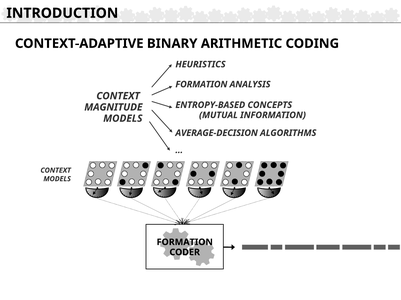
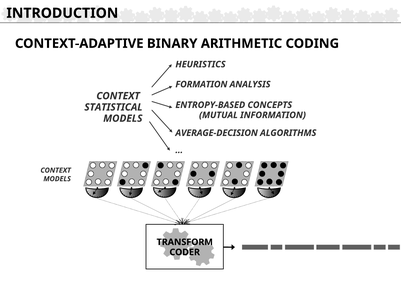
MAGNITUDE: MAGNITUDE -> STATISTICAL
FORMATION at (185, 243): FORMATION -> TRANSFORM
